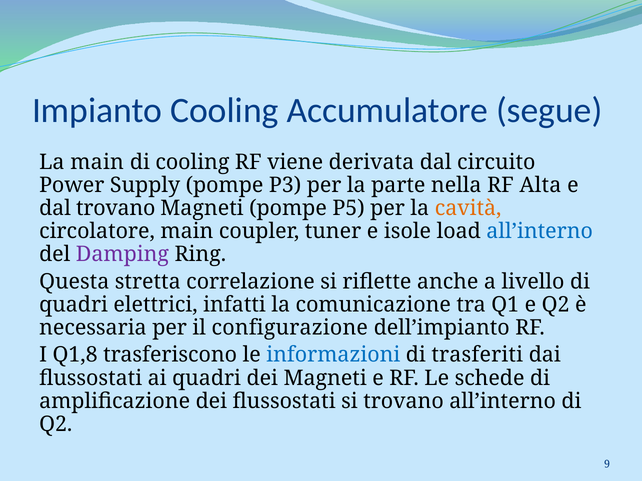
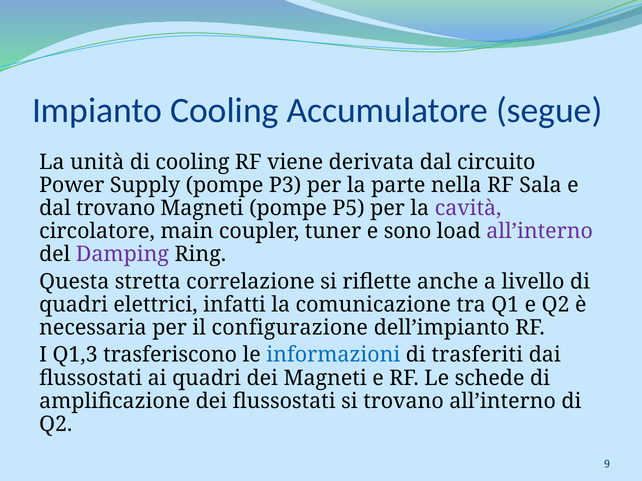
La main: main -> unità
Alta: Alta -> Sala
cavità colour: orange -> purple
isole: isole -> sono
all’interno at (540, 232) colour: blue -> purple
Q1,8: Q1,8 -> Q1,3
